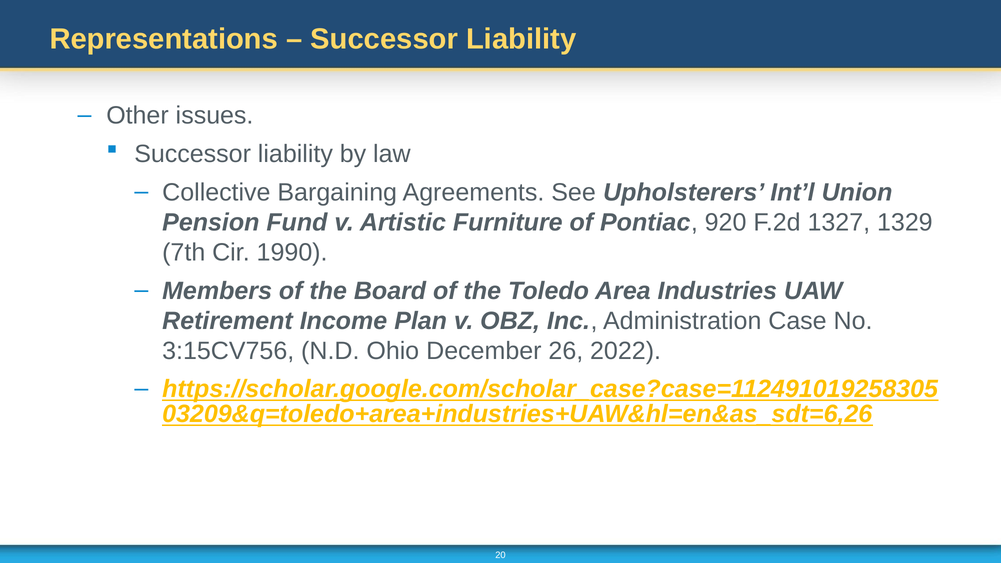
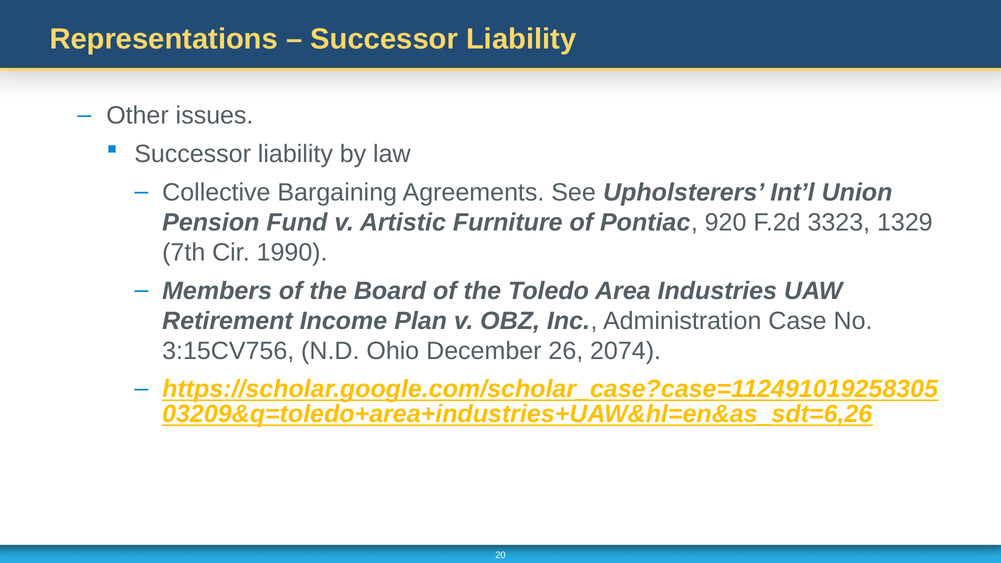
1327: 1327 -> 3323
2022: 2022 -> 2074
